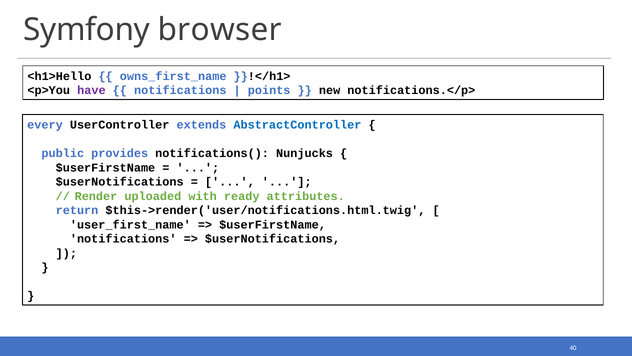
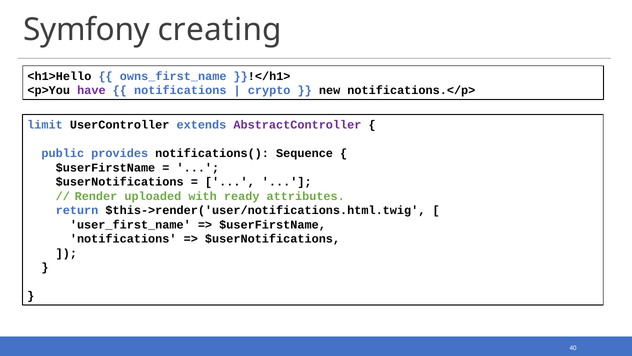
browser: browser -> creating
points: points -> crypto
every: every -> limit
AbstractController colour: blue -> purple
Nunjucks: Nunjucks -> Sequence
